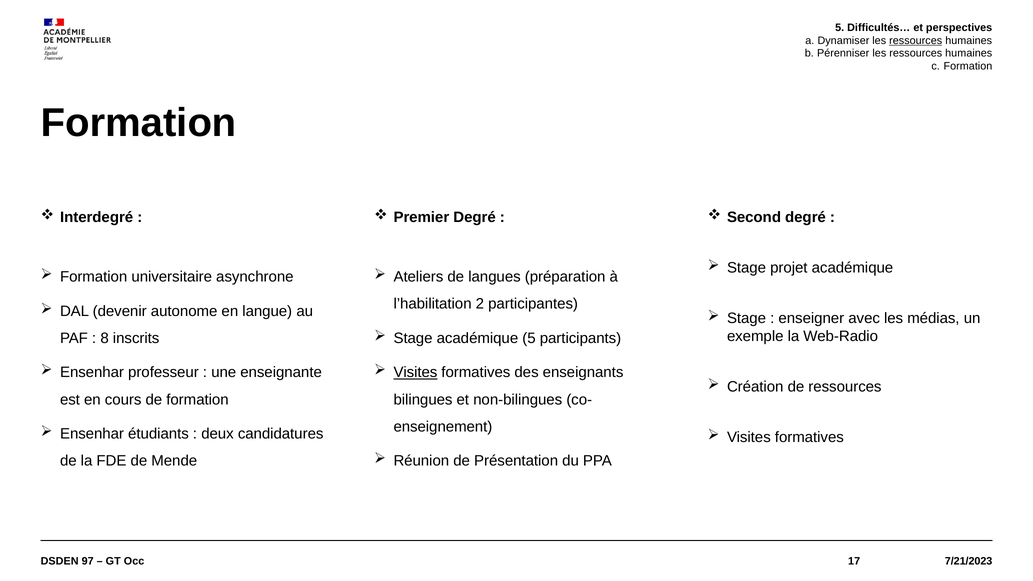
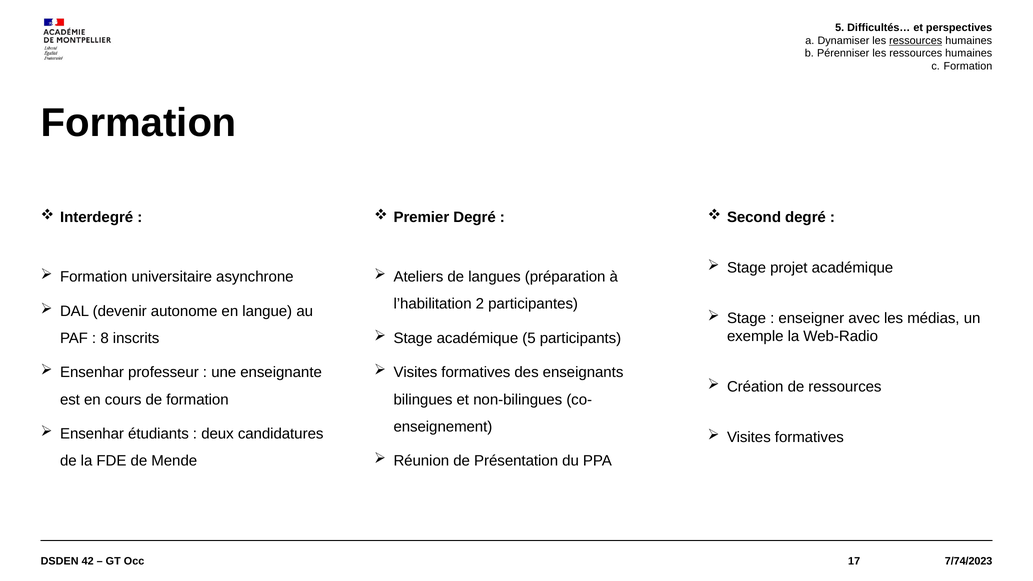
Visites at (415, 373) underline: present -> none
97: 97 -> 42
7/21/2023: 7/21/2023 -> 7/74/2023
